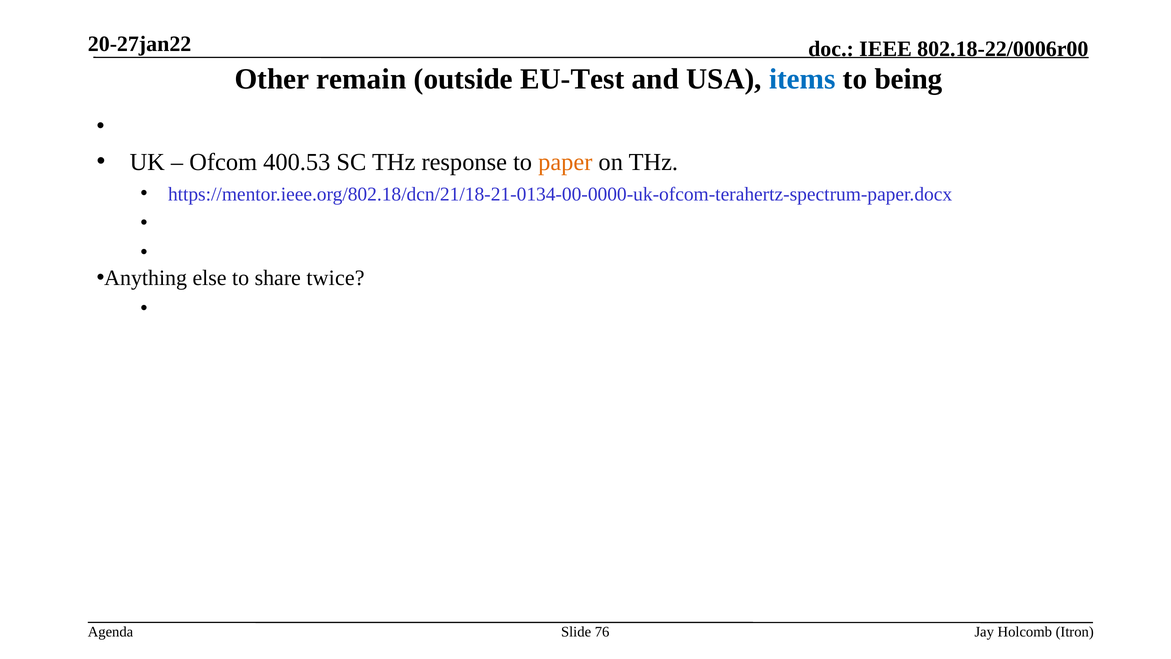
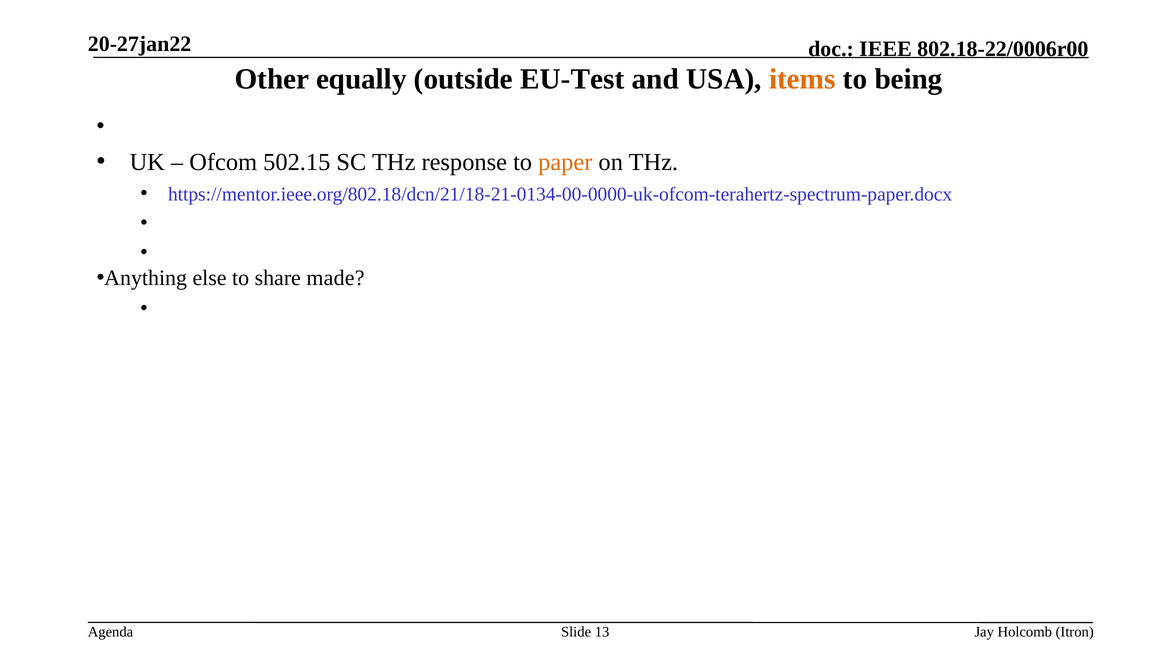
remain: remain -> equally
items colour: blue -> orange
400.53: 400.53 -> 502.15
twice: twice -> made
76: 76 -> 13
